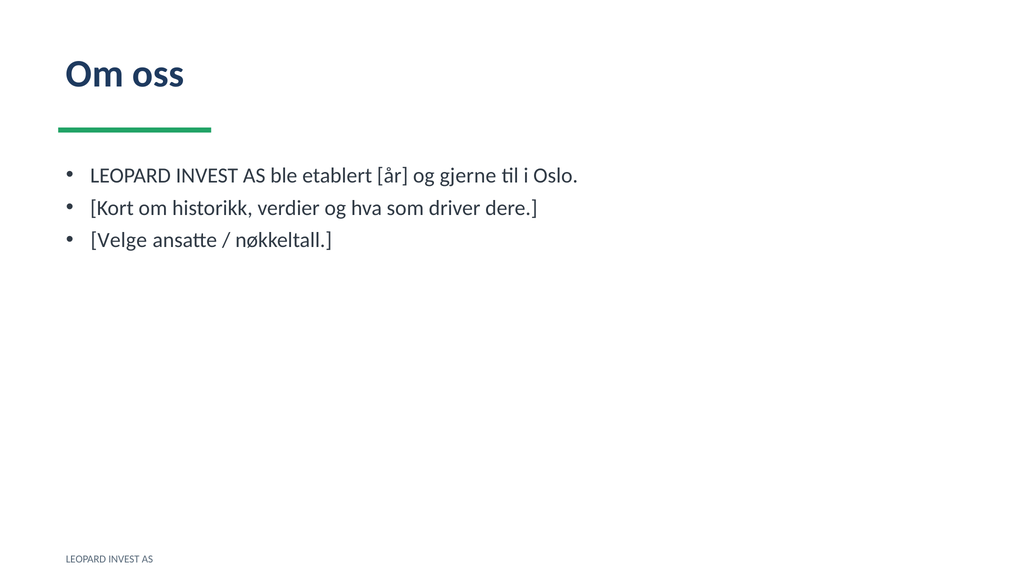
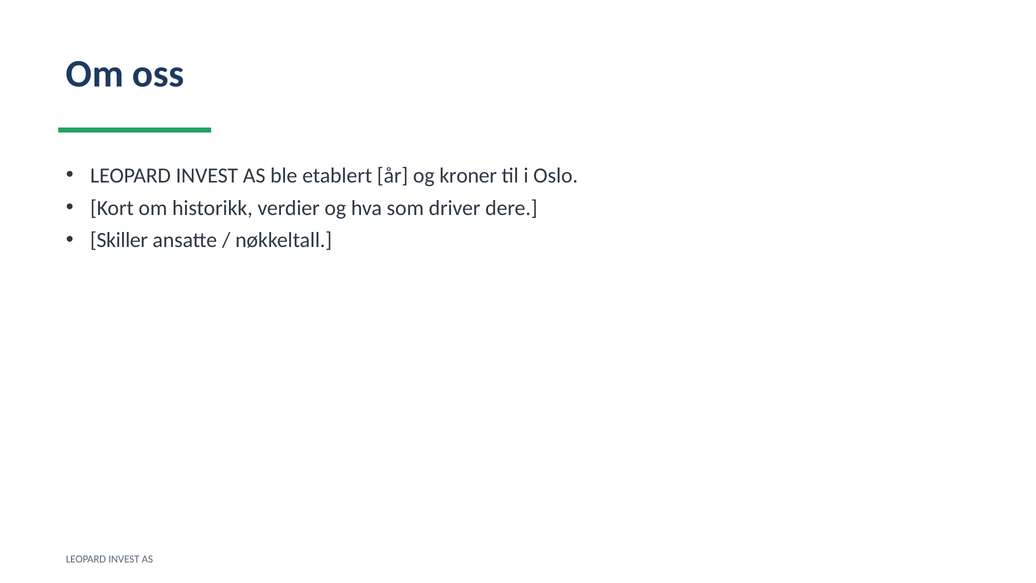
gjerne: gjerne -> kroner
Velge: Velge -> Skiller
